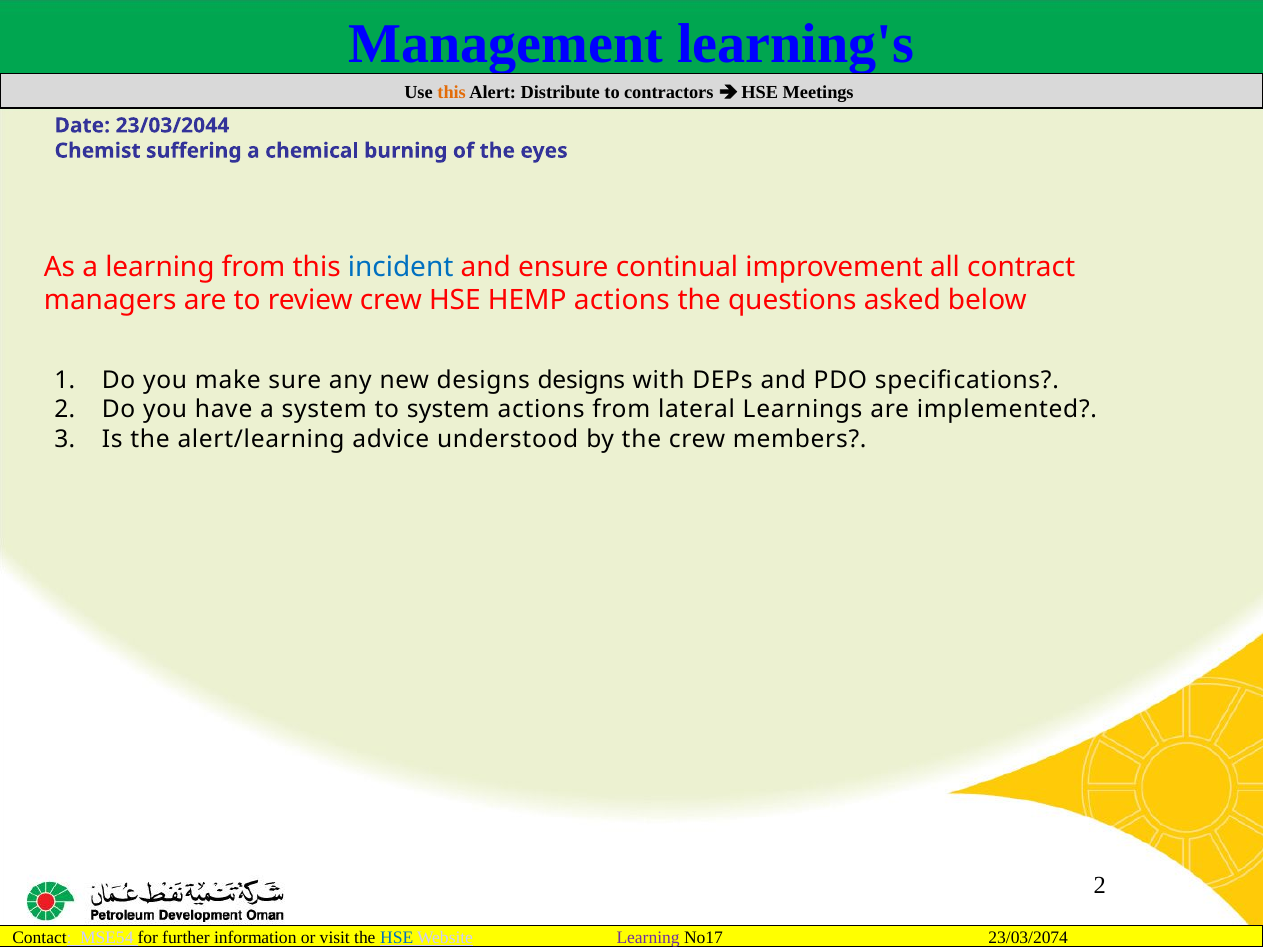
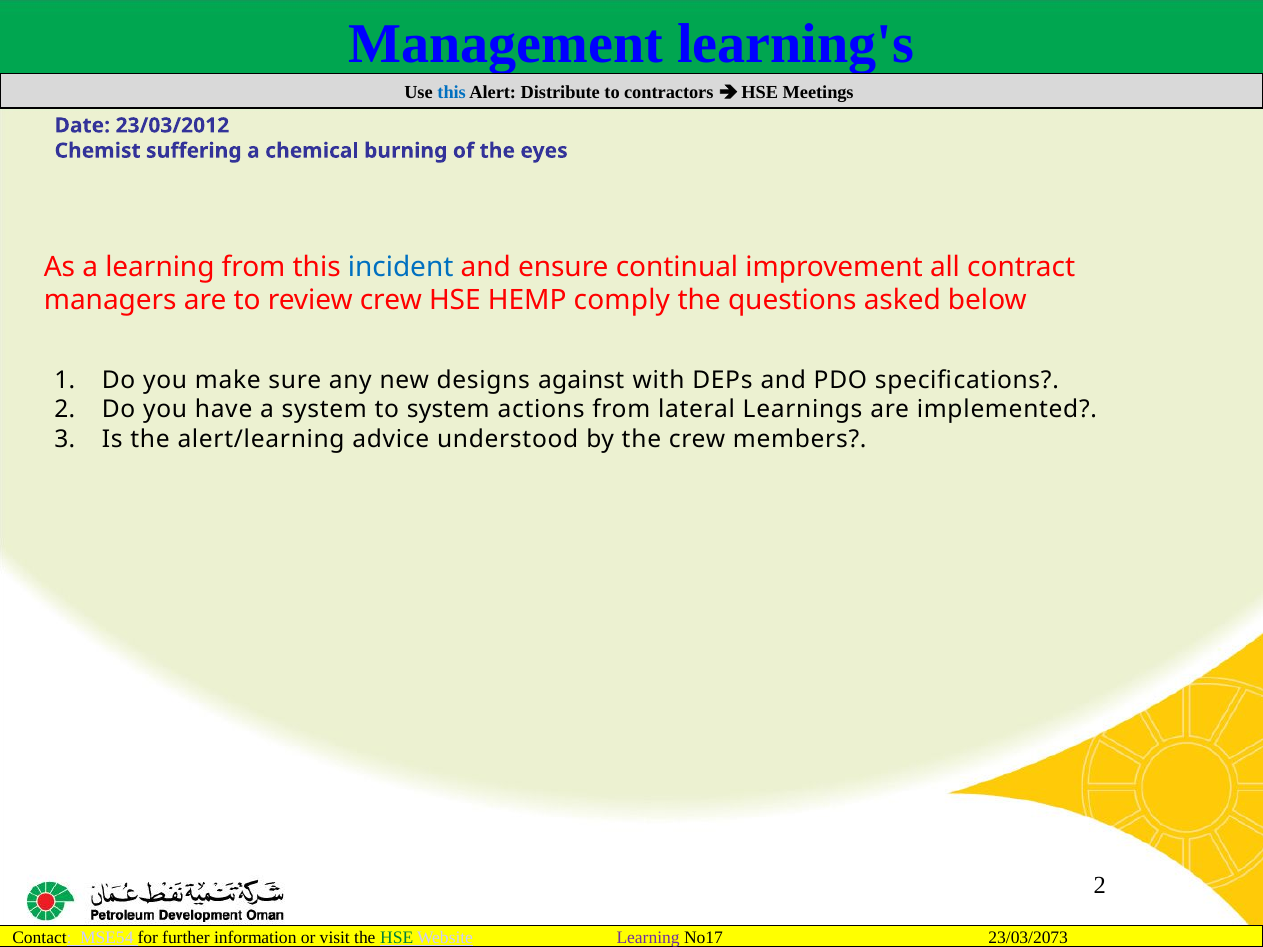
this at (452, 92) colour: orange -> blue
23/03/2044: 23/03/2044 -> 23/03/2012
HEMP actions: actions -> comply
designs designs: designs -> against
HSE at (397, 938) colour: blue -> green
23/03/2074: 23/03/2074 -> 23/03/2073
